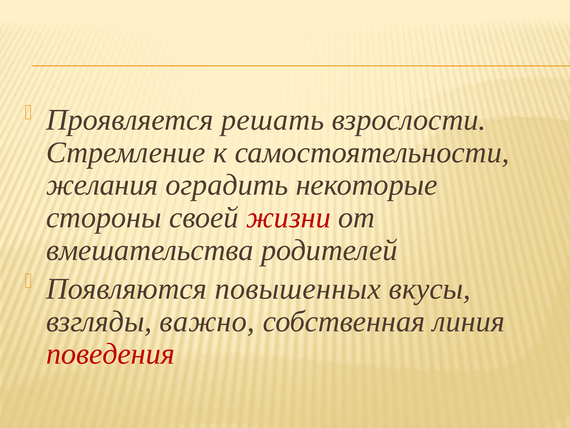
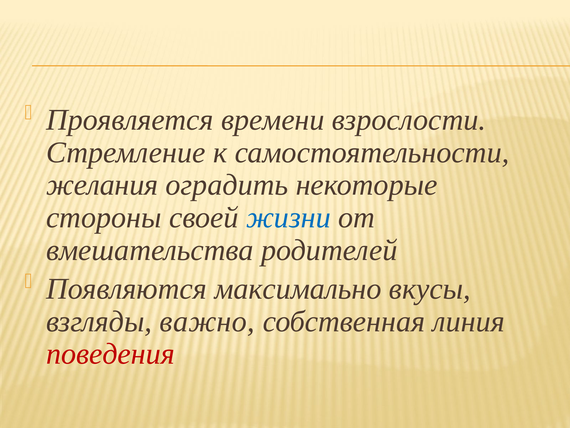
решать: решать -> времени
жизни colour: red -> blue
повышенных: повышенных -> максимально
